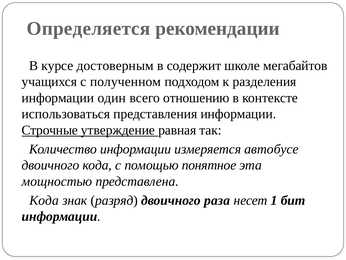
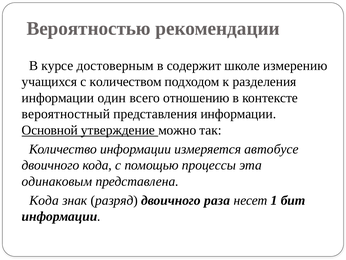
Определяется: Определяется -> Вероятностью
мегабайтов: мегабайтов -> измерению
полученном: полученном -> количеством
использоваться: использоваться -> вероятностный
Строчные: Строчные -> Основной
равная: равная -> можно
понятное: понятное -> процессы
мощностью: мощностью -> одинаковым
